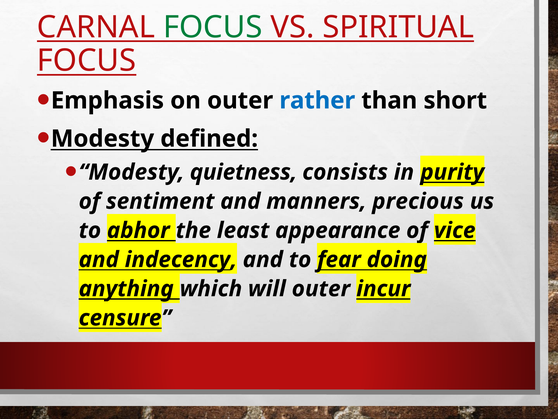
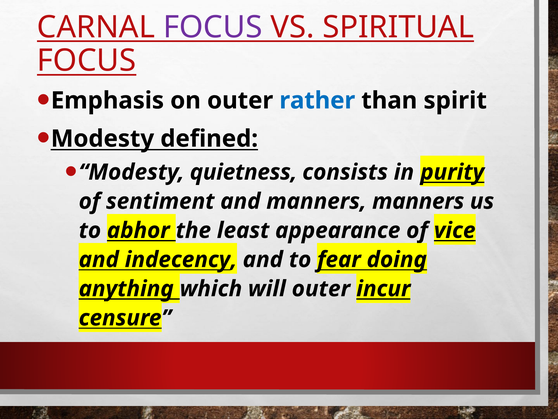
FOCUS at (213, 27) colour: green -> purple
short: short -> spirit
manners precious: precious -> manners
